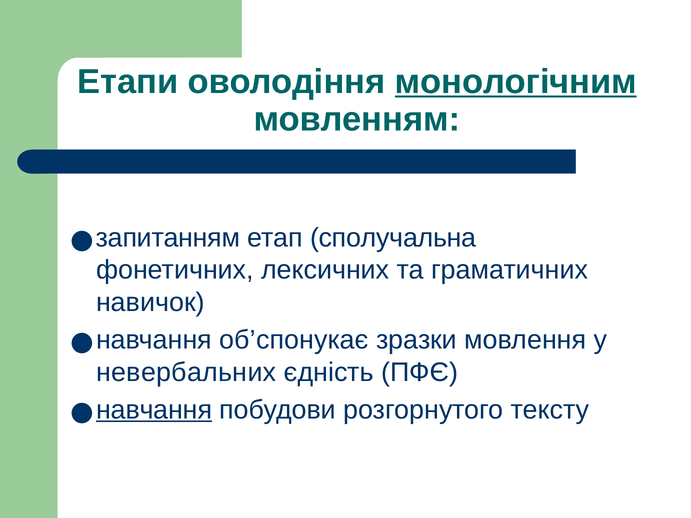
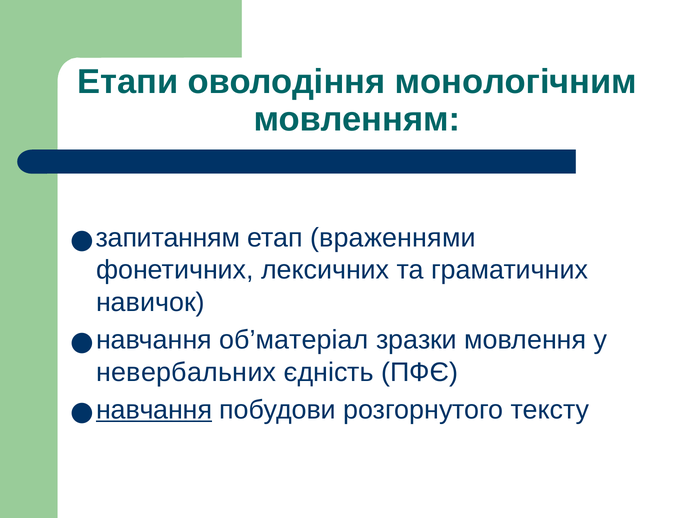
монологічним underline: present -> none
сполучальна: сполучальна -> враженнями
об’спонукає: об’спонукає -> об’матеріал
